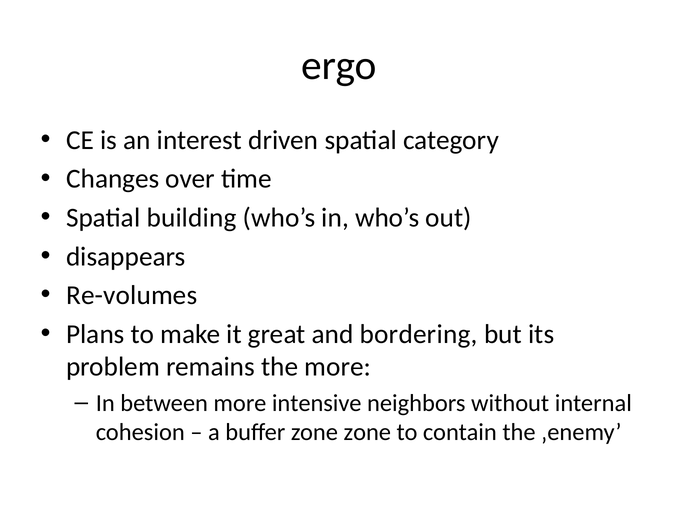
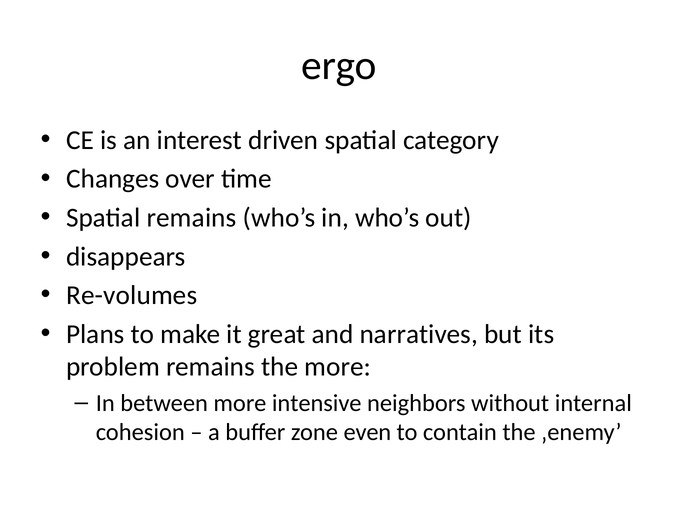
Spatial building: building -> remains
bordering: bordering -> narratives
zone zone: zone -> even
